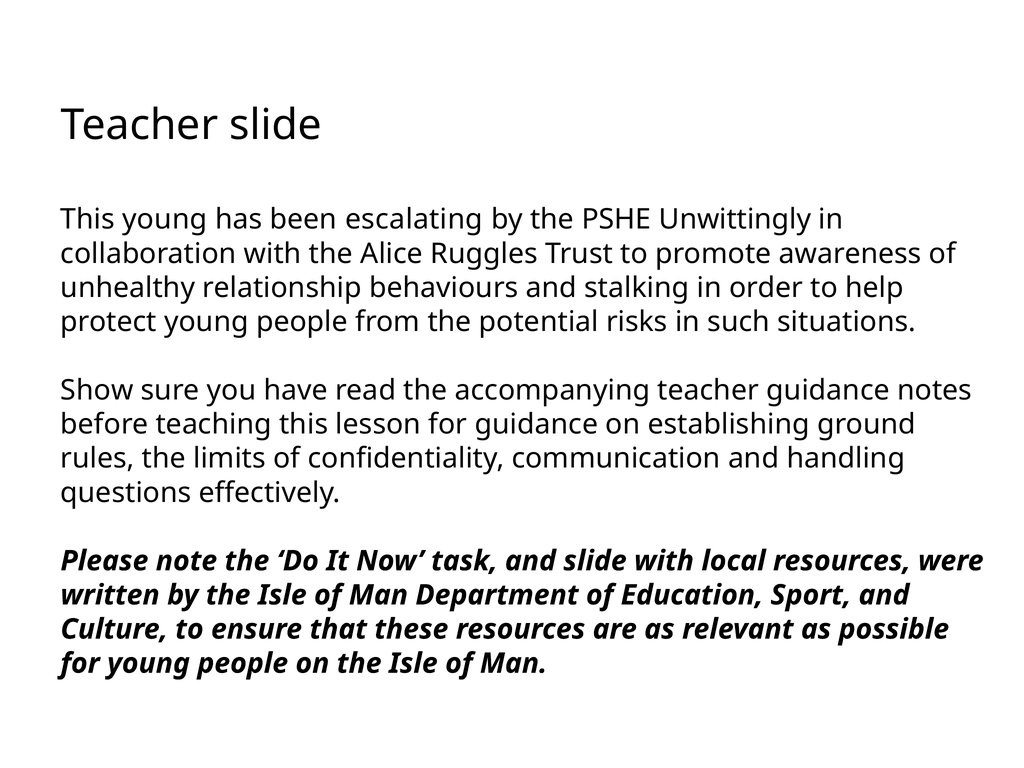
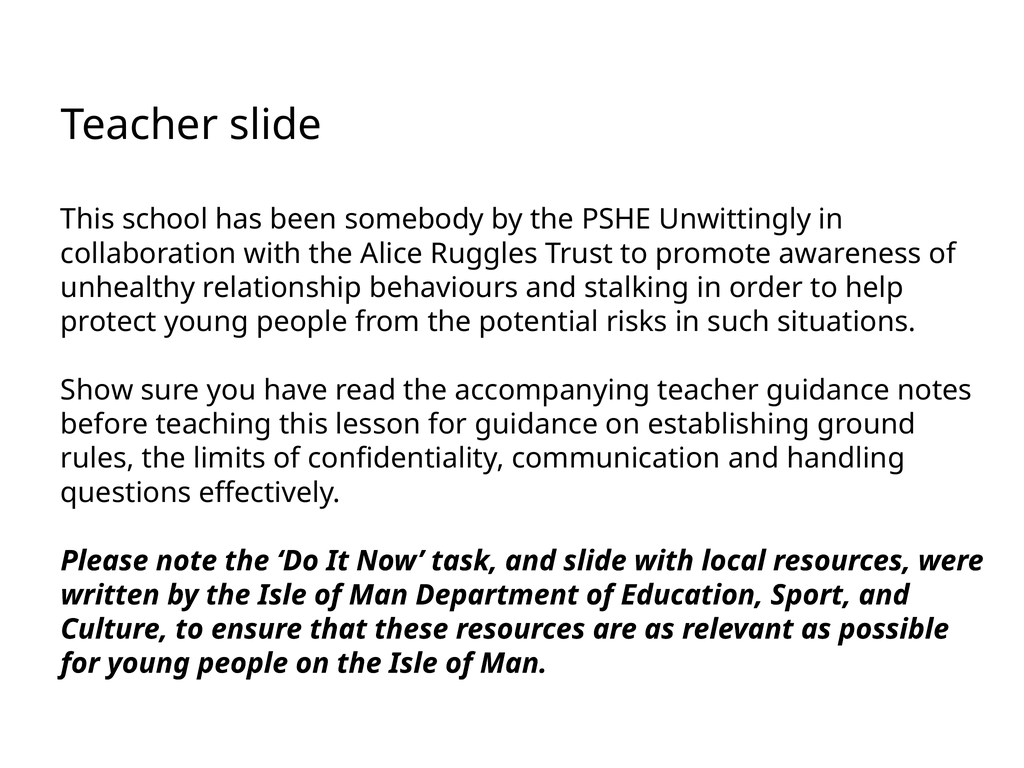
This young: young -> school
escalating: escalating -> somebody
